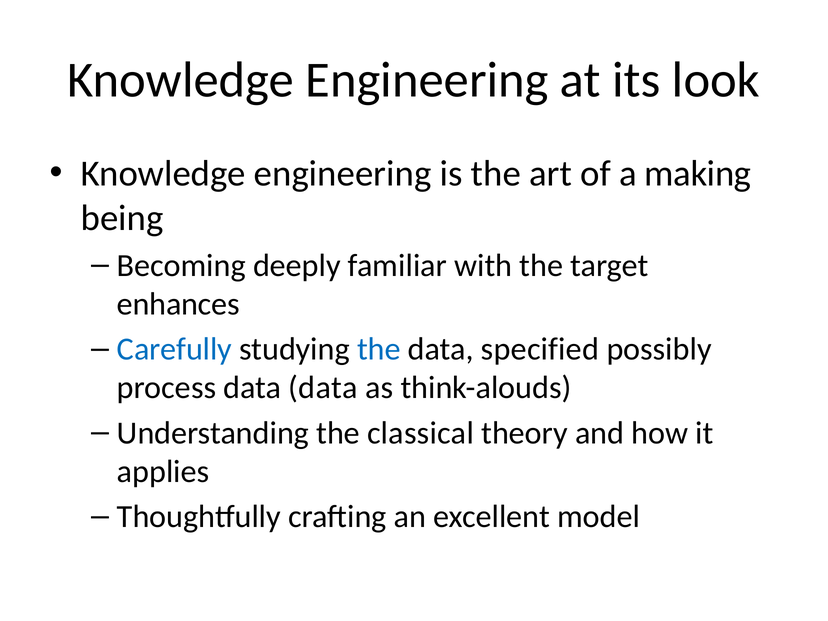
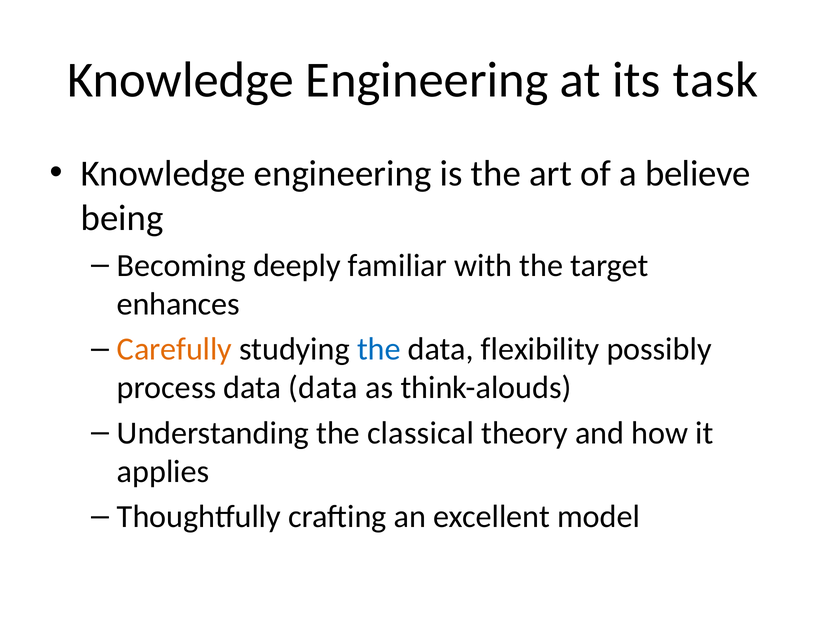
look: look -> task
making: making -> believe
Carefully colour: blue -> orange
specified: specified -> flexibility
